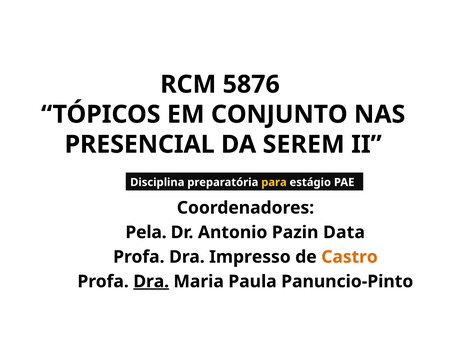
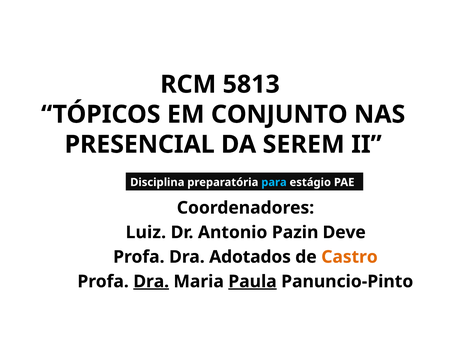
5876: 5876 -> 5813
para colour: yellow -> light blue
Pela: Pela -> Luiz
Data: Data -> Deve
Impresso: Impresso -> Adotados
Paula underline: none -> present
